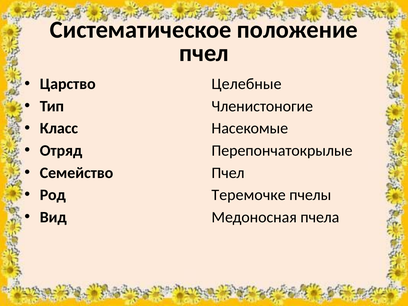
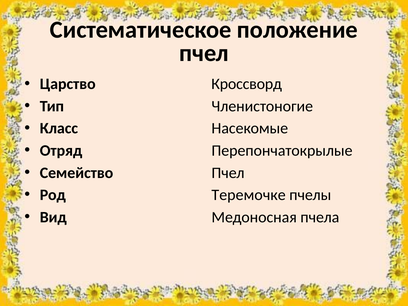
Целебные: Целебные -> Кроссворд
